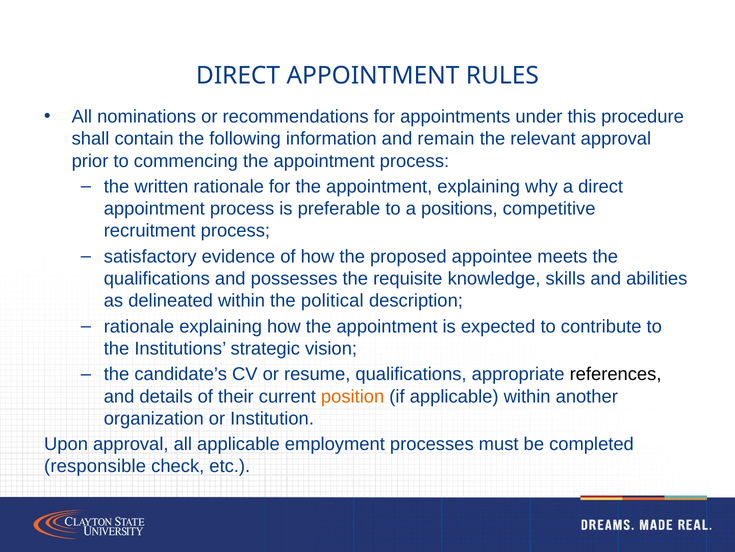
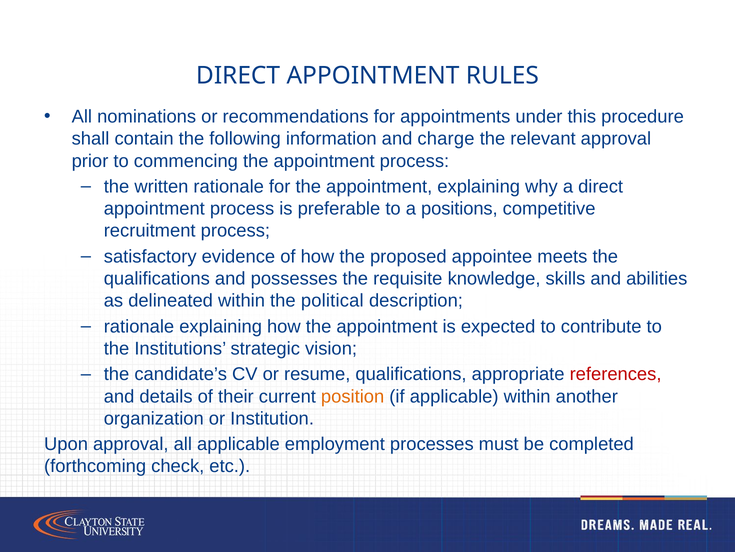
remain: remain -> charge
references colour: black -> red
responsible: responsible -> forthcoming
